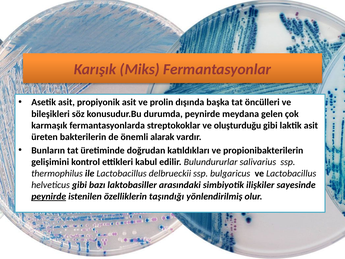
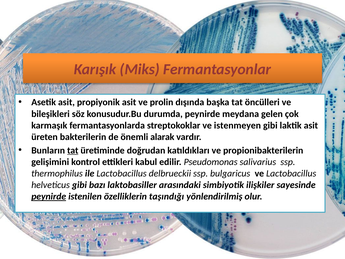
oluşturduğu: oluşturduğu -> istenmeyen
tat at (73, 150) underline: none -> present
Bulundururlar: Bulundururlar -> Pseudomonas
